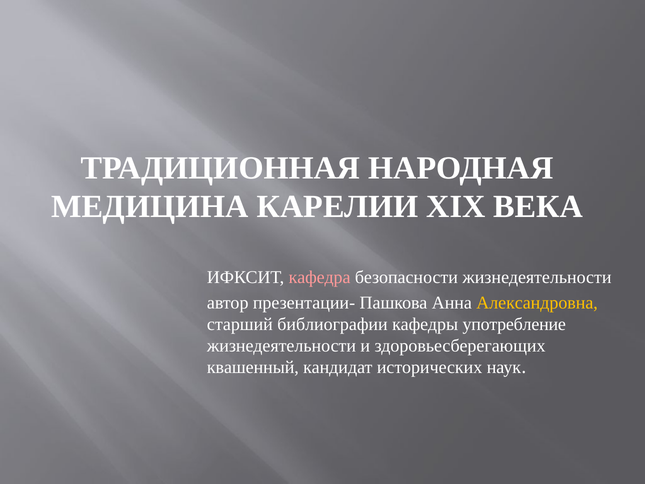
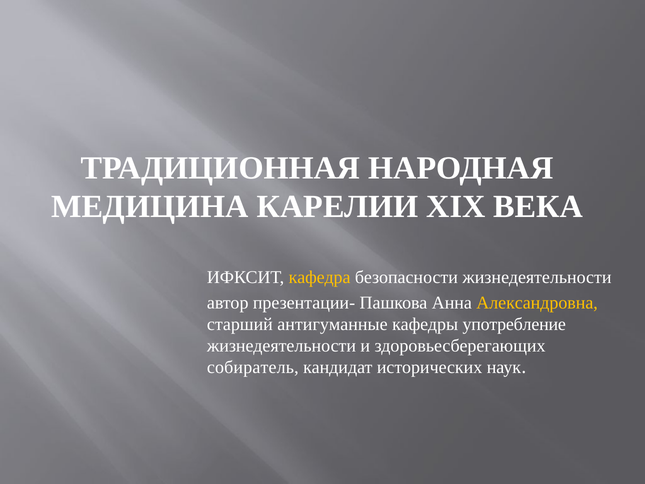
кафедра colour: pink -> yellow
библиографии: библиографии -> антигуманные
квашенный: квашенный -> собиратель
